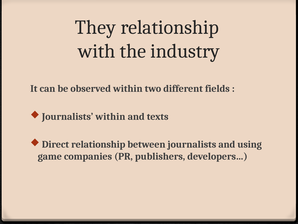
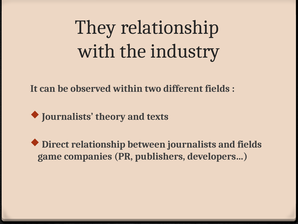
Journalists within: within -> theory
and using: using -> fields
